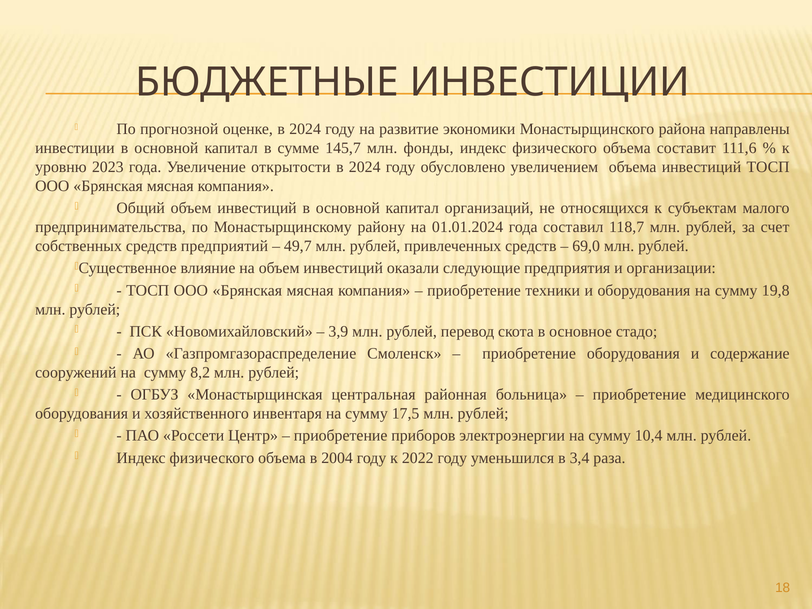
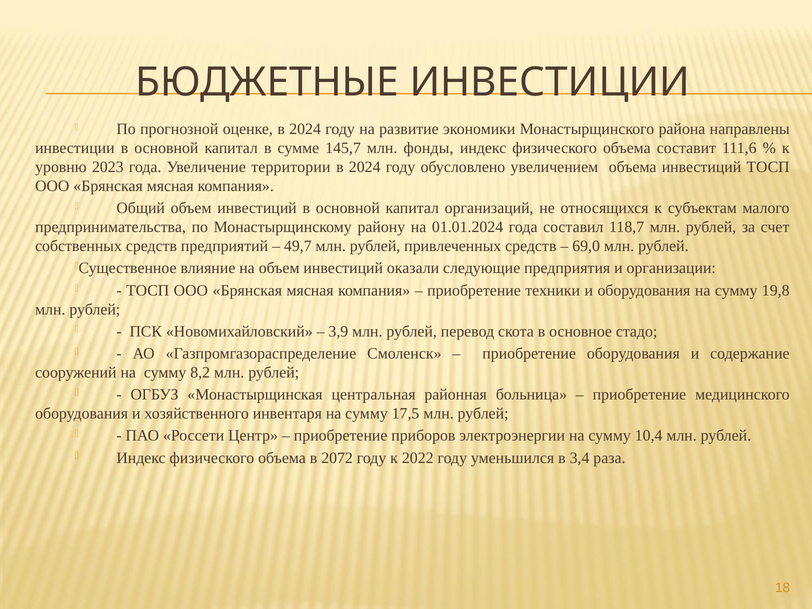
открытости: открытости -> территории
2004: 2004 -> 2072
